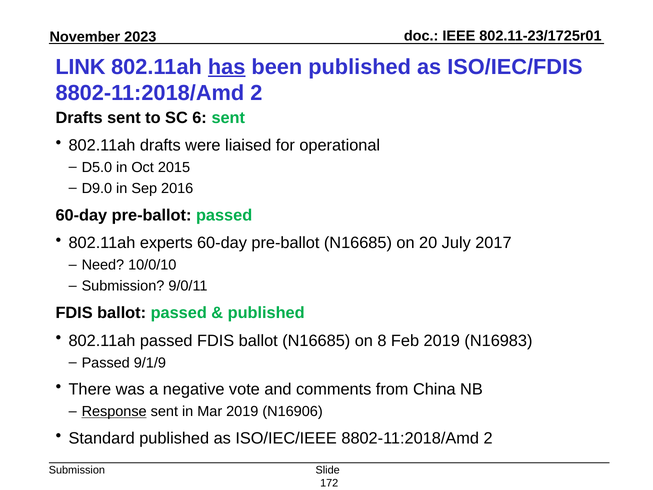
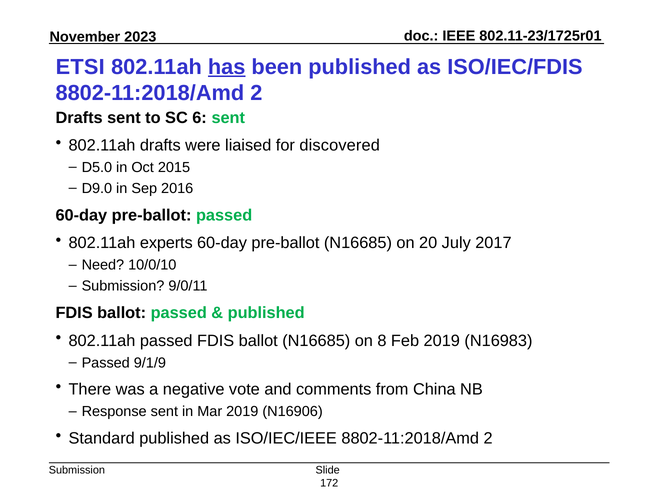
LINK: LINK -> ETSI
operational: operational -> discovered
Response underline: present -> none
